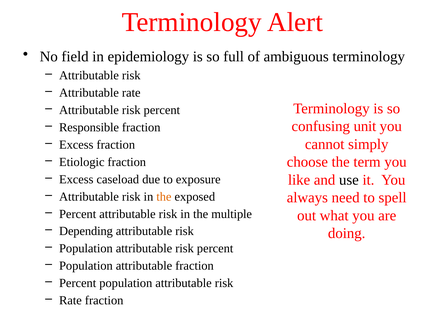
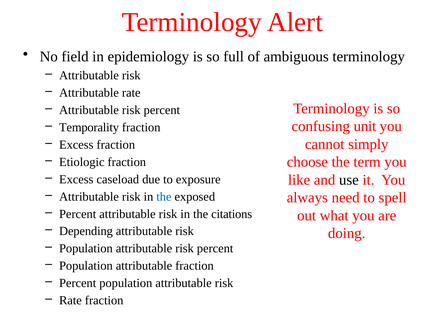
Responsible: Responsible -> Temporality
the at (164, 196) colour: orange -> blue
multiple: multiple -> citations
